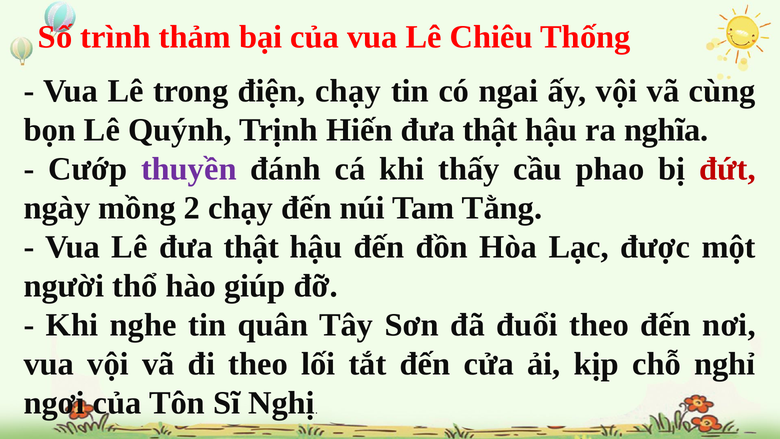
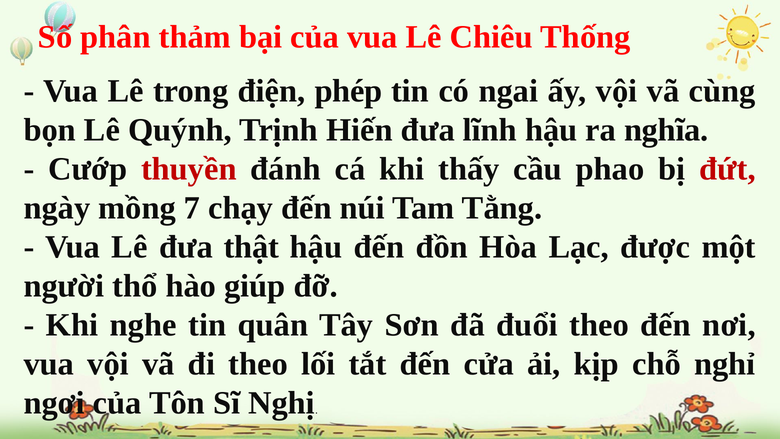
trình: trình -> phân
điện chạy: chạy -> phép
Hiến đưa thật: thật -> lĩnh
thuyền colour: purple -> red
2: 2 -> 7
